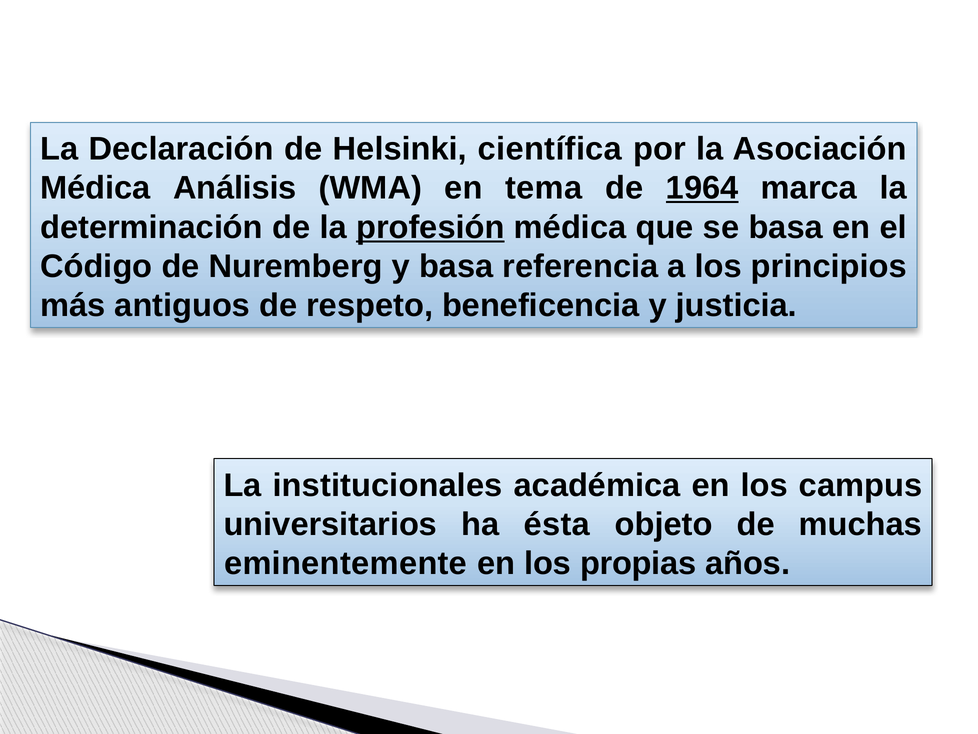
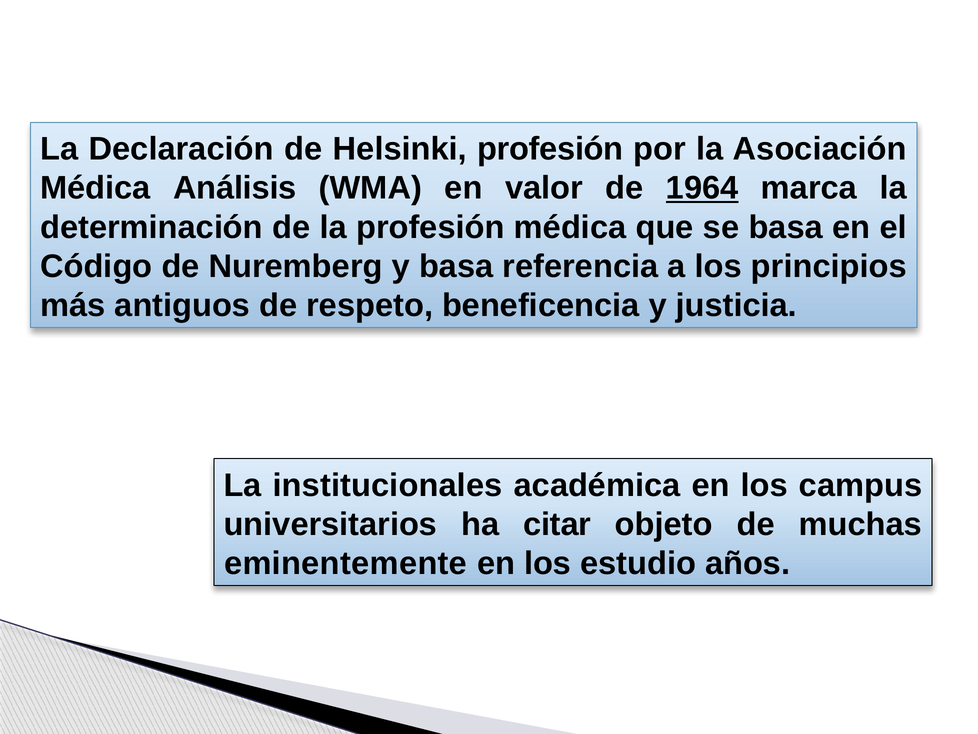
Helsinki científica: científica -> profesión
tema: tema -> valor
profesión at (430, 227) underline: present -> none
ésta: ésta -> citar
propias: propias -> estudio
